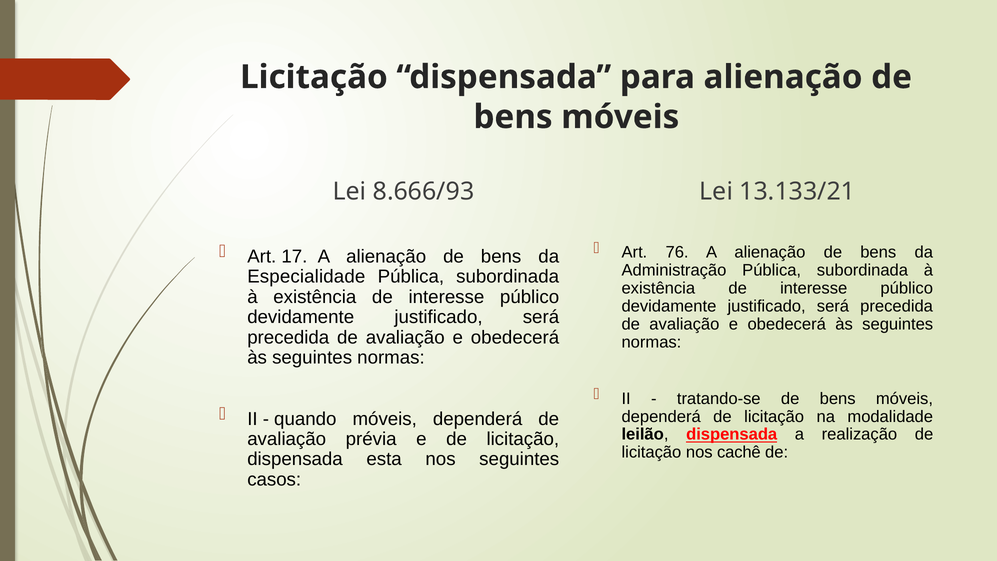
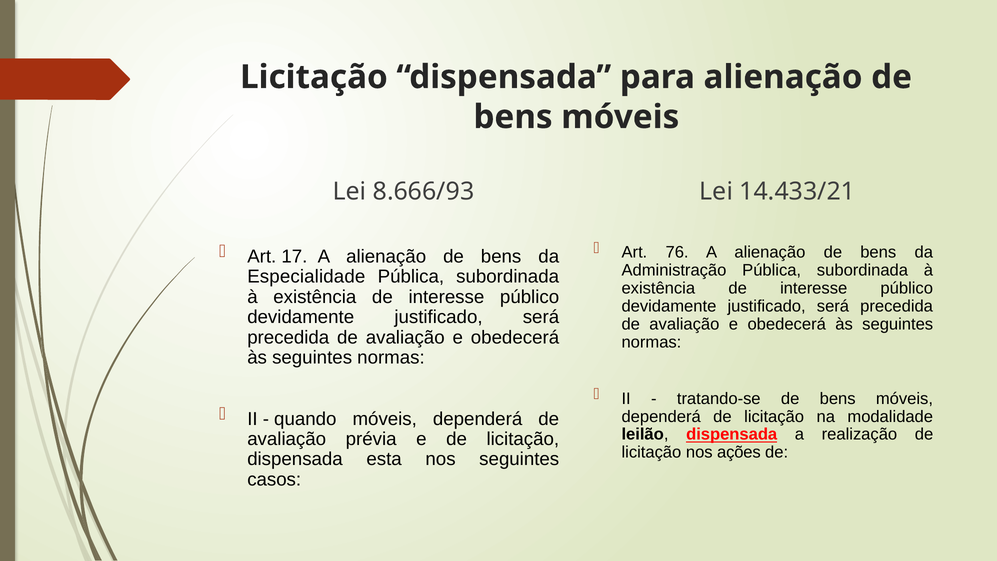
13.133/21: 13.133/21 -> 14.433/21
cachê: cachê -> ações
